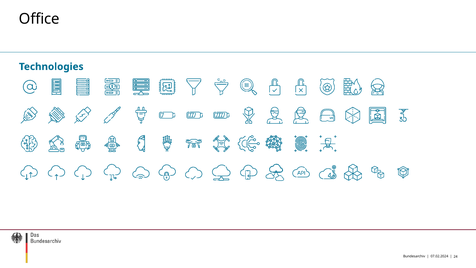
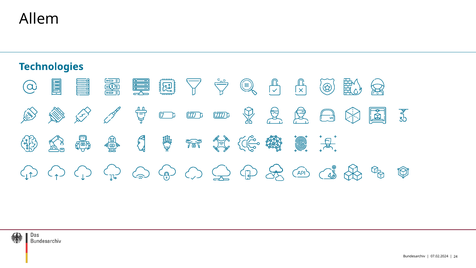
Office: Office -> Allem
